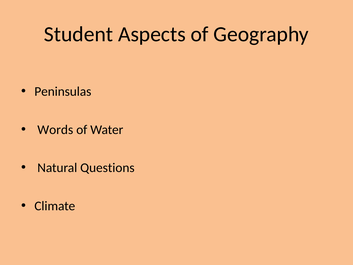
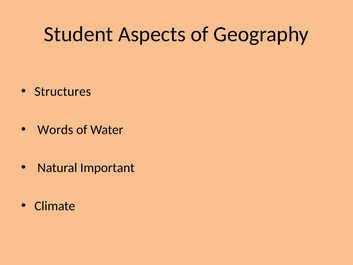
Peninsulas: Peninsulas -> Structures
Questions: Questions -> Important
